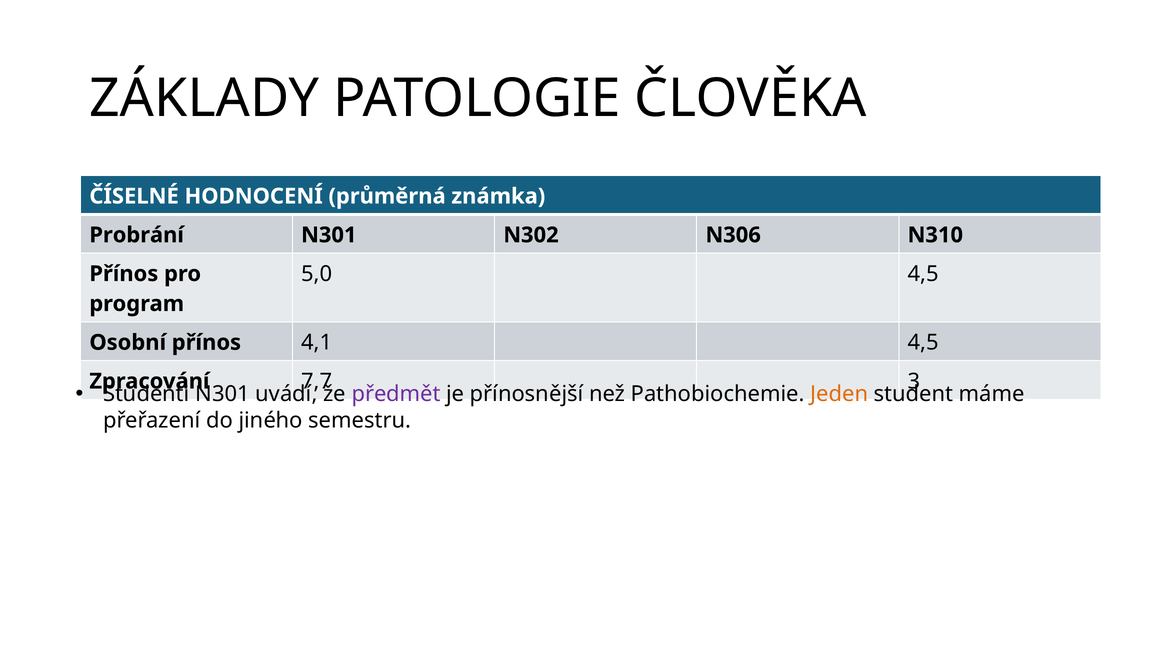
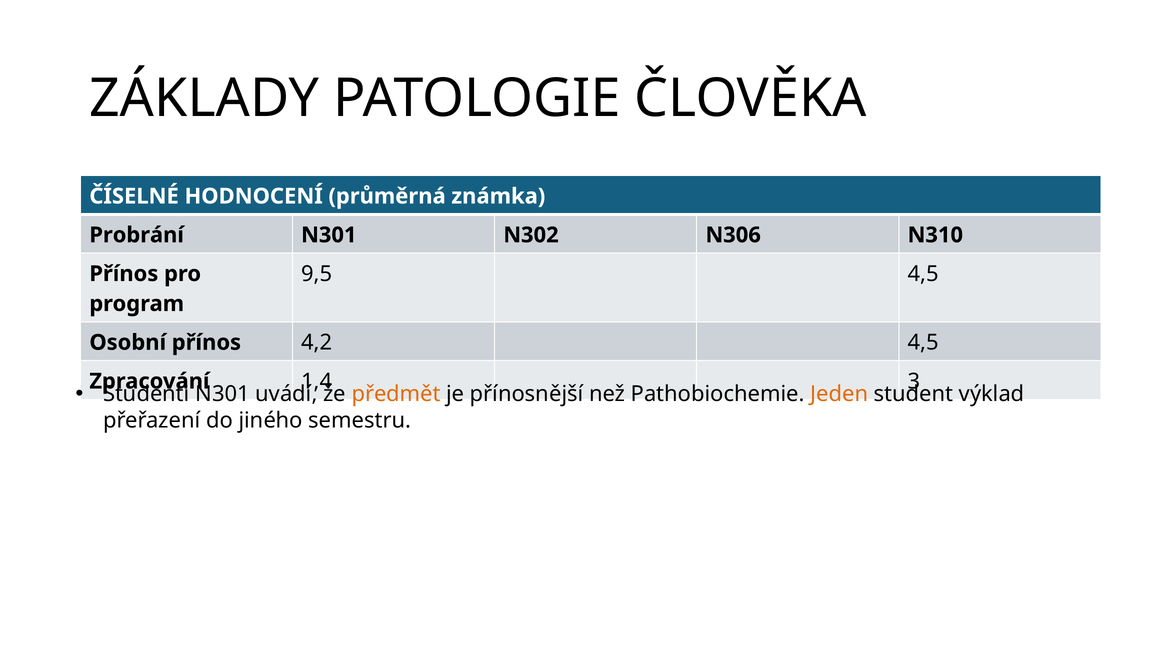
5,0: 5,0 -> 9,5
4,1: 4,1 -> 4,2
7,7: 7,7 -> 1,4
předmět colour: purple -> orange
máme: máme -> výklad
